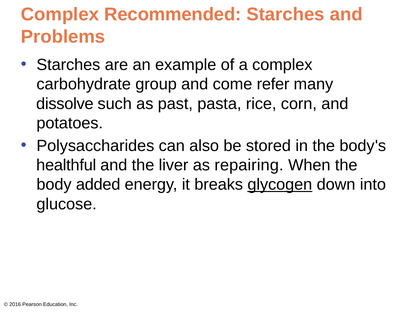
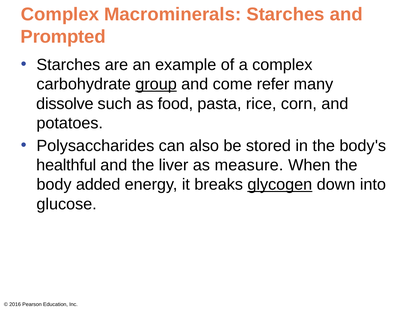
Recommended: Recommended -> Macrominerals
Problems: Problems -> Prompted
group underline: none -> present
past: past -> food
repairing: repairing -> measure
